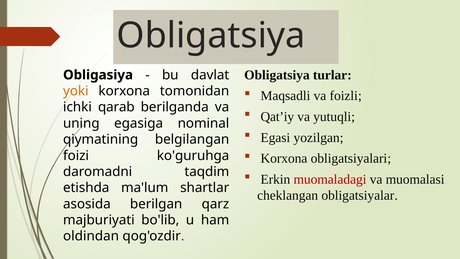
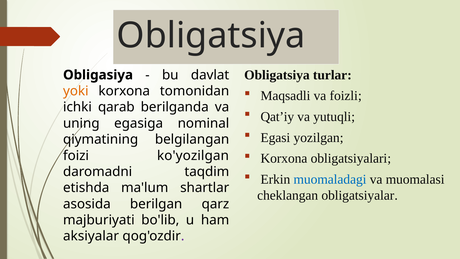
ko'guruhga: ko'guruhga -> ko'yozilgan
muomaladagi colour: red -> blue
oldindan: oldindan -> aksiyalar
